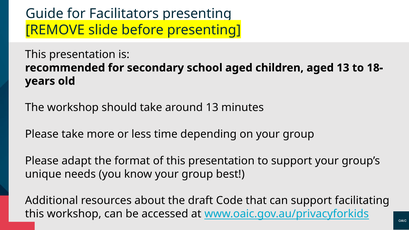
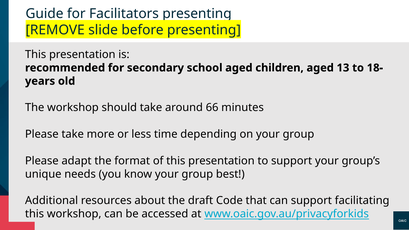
around 13: 13 -> 66
